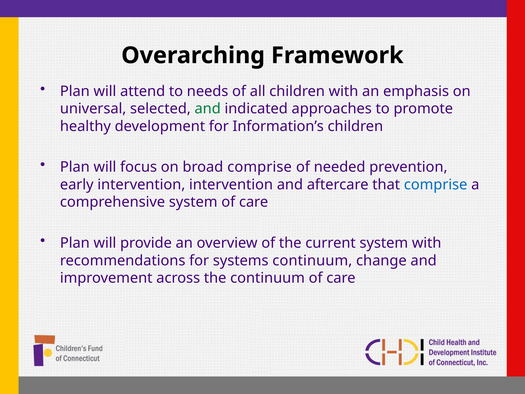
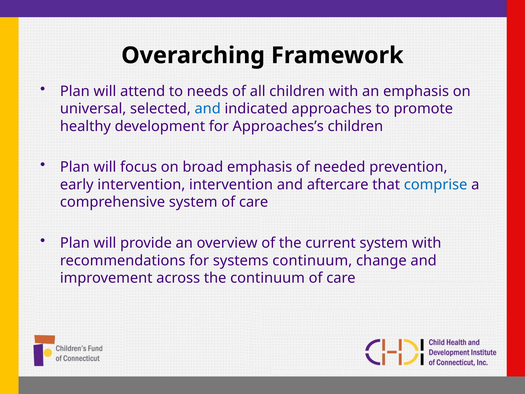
and at (208, 109) colour: green -> blue
Information’s: Information’s -> Approaches’s
broad comprise: comprise -> emphasis
